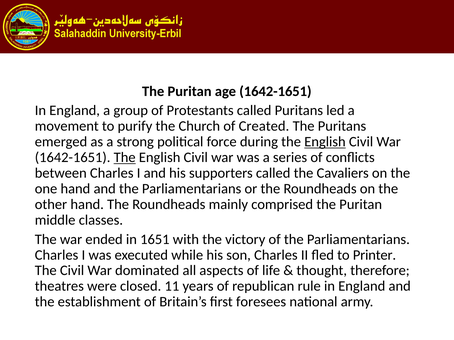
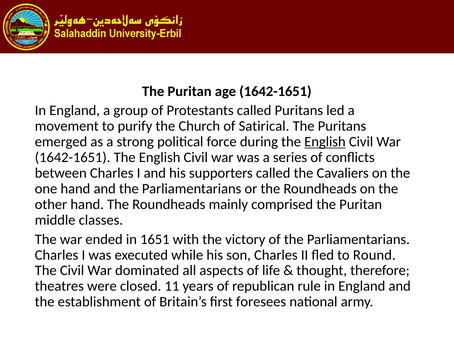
Created: Created -> Satirical
The at (125, 158) underline: present -> none
Printer: Printer -> Round
